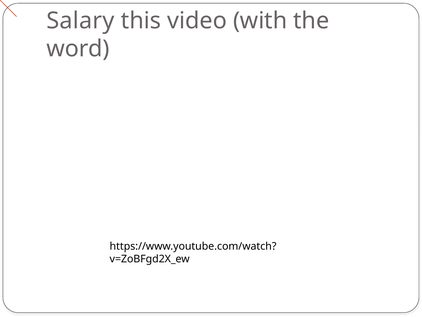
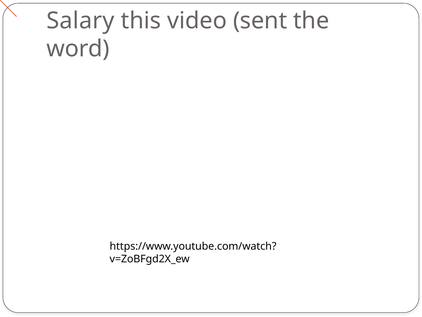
with: with -> sent
